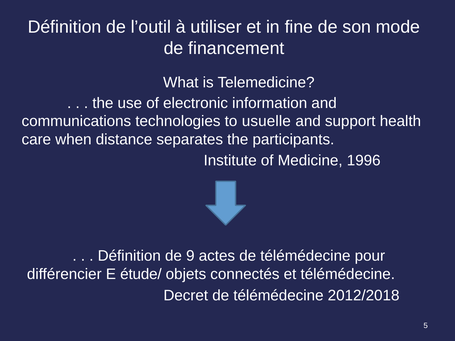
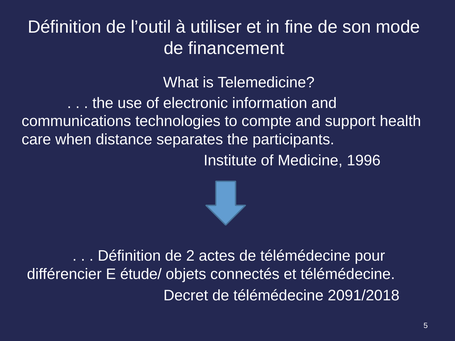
usuelle: usuelle -> compte
9: 9 -> 2
2012/2018: 2012/2018 -> 2091/2018
